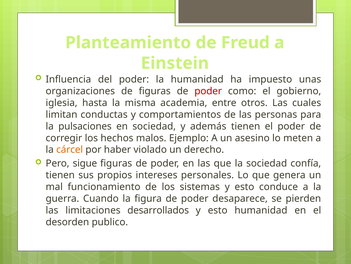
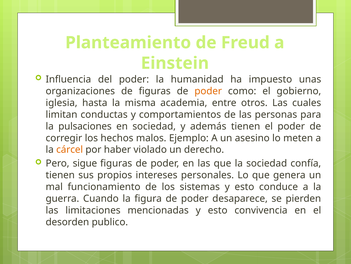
poder at (208, 91) colour: red -> orange
desarrollados: desarrollados -> mencionadas
esto humanidad: humanidad -> convivencia
